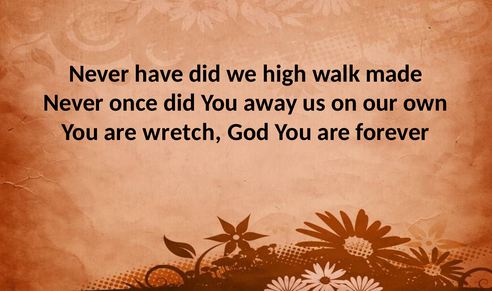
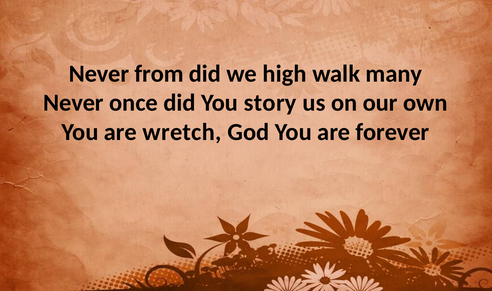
have: have -> from
made: made -> many
away: away -> story
